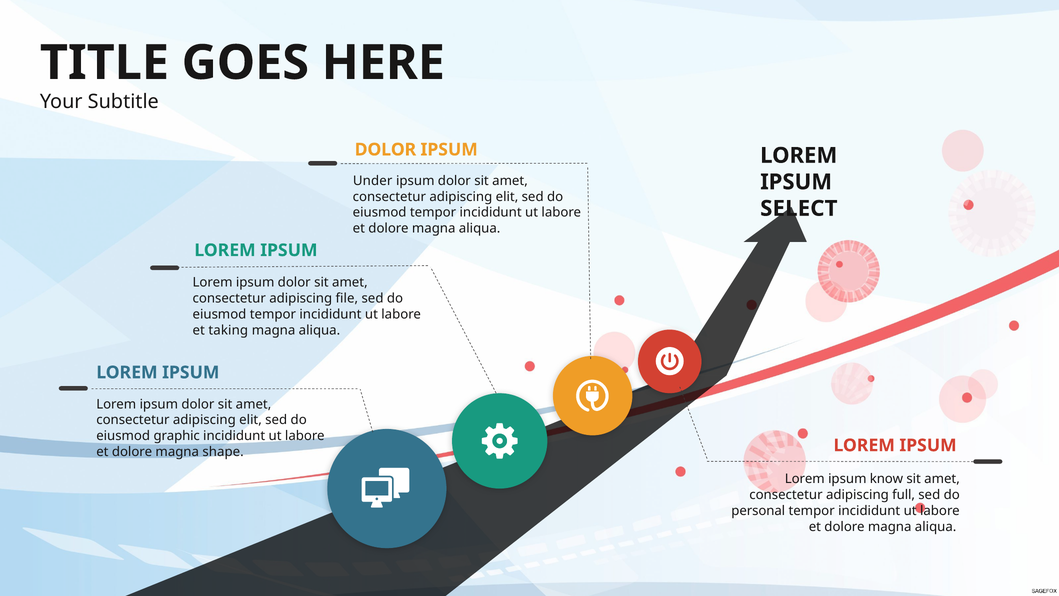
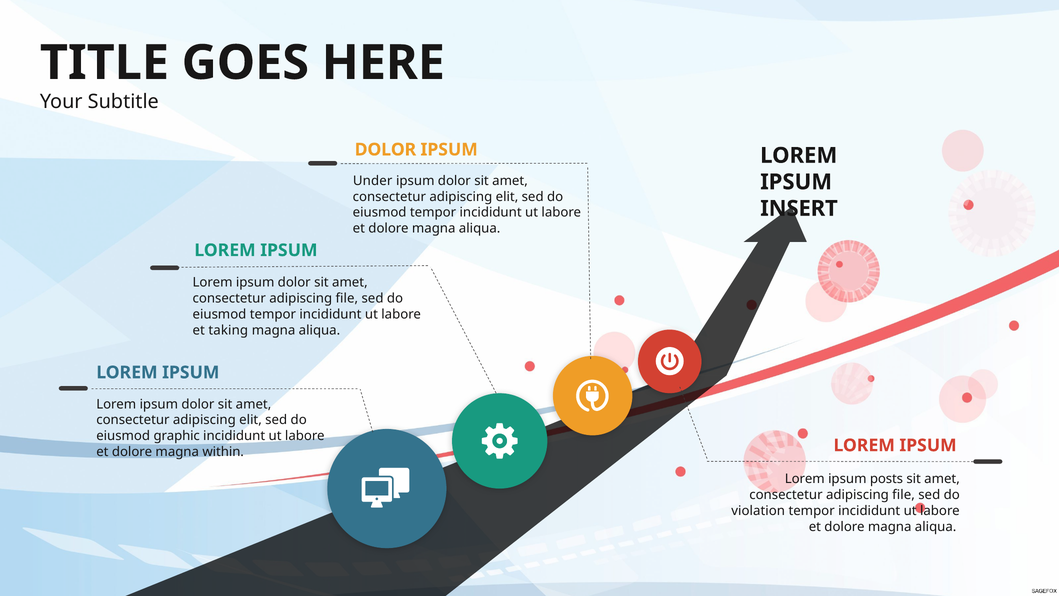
SELECT: SELECT -> INSERT
shape: shape -> within
know: know -> posts
full at (904, 495): full -> file
personal: personal -> violation
